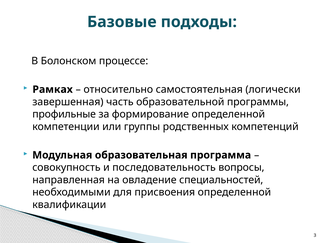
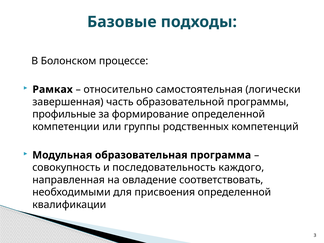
вопросы: вопросы -> каждого
специальностей: специальностей -> соответствовать
